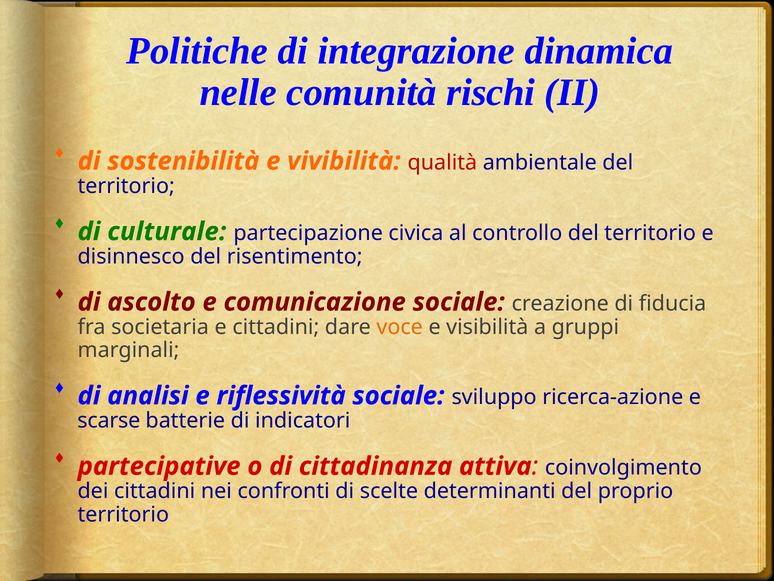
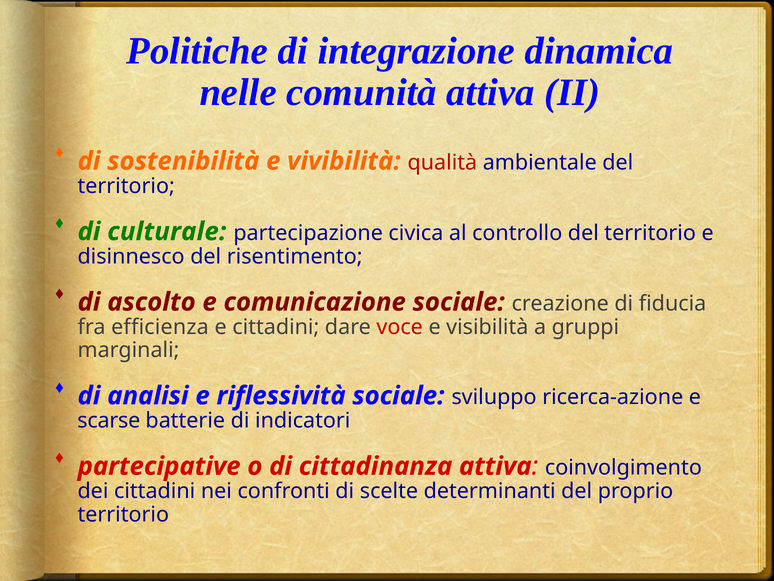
comunità rischi: rischi -> attiva
societaria: societaria -> efficienza
voce colour: orange -> red
